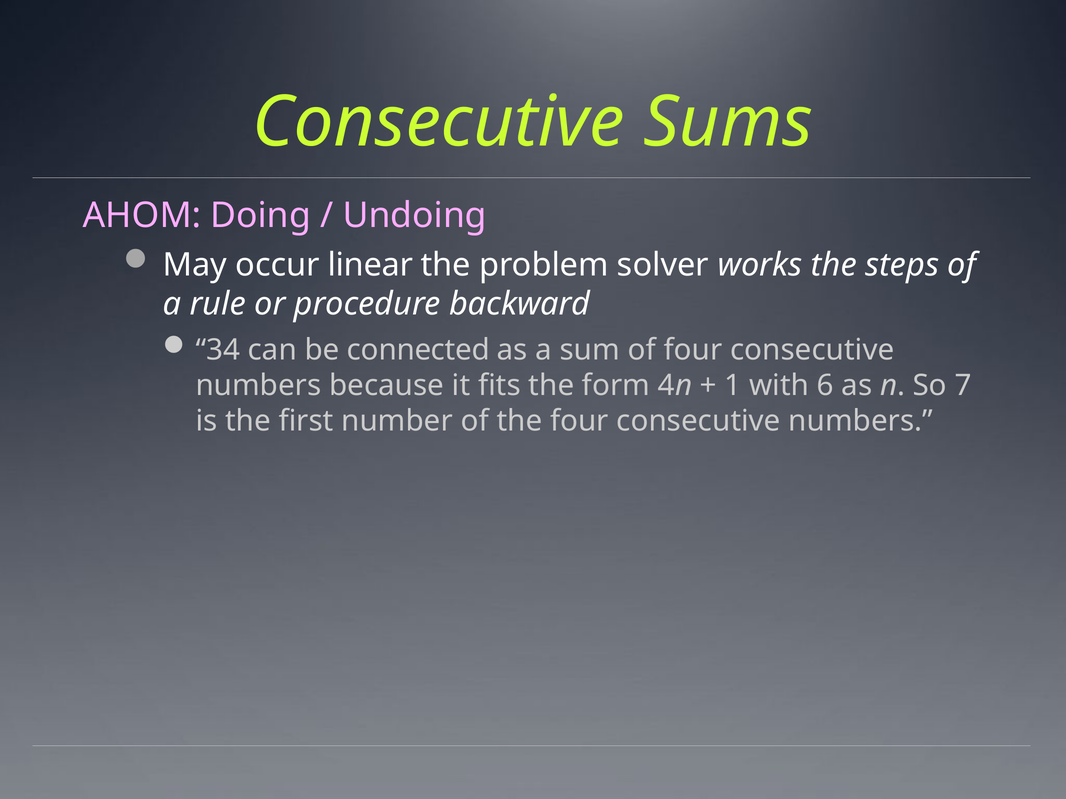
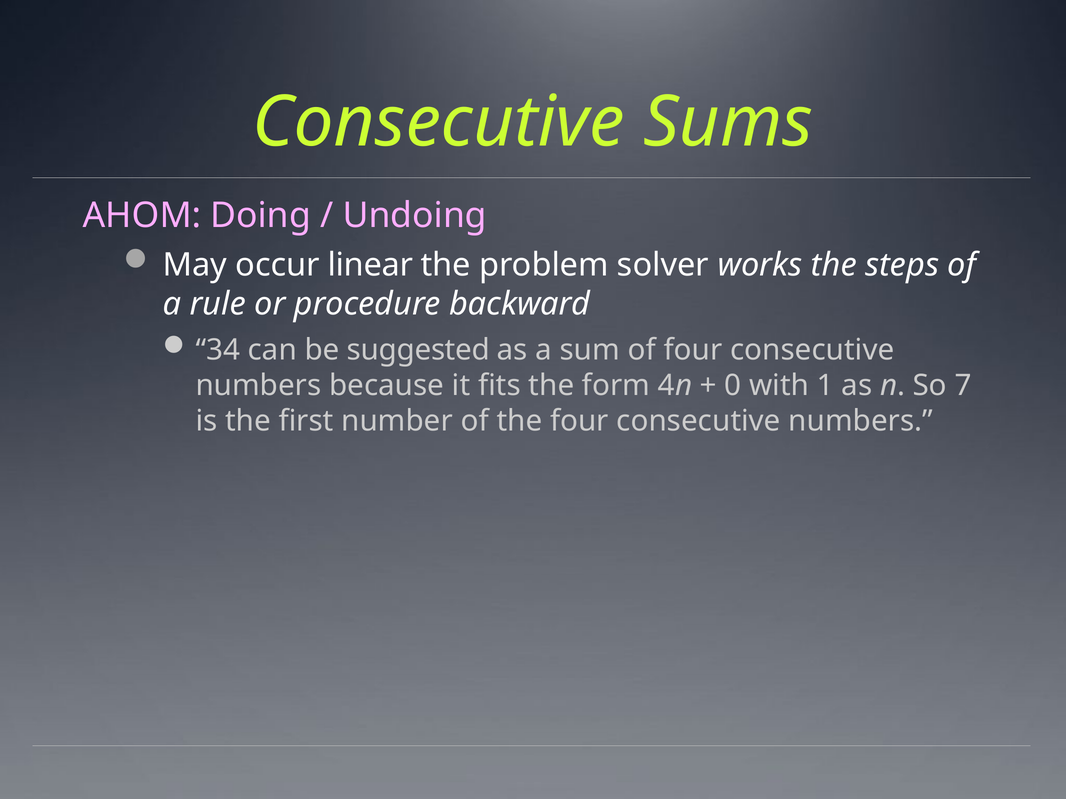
connected: connected -> suggested
1: 1 -> 0
6: 6 -> 1
